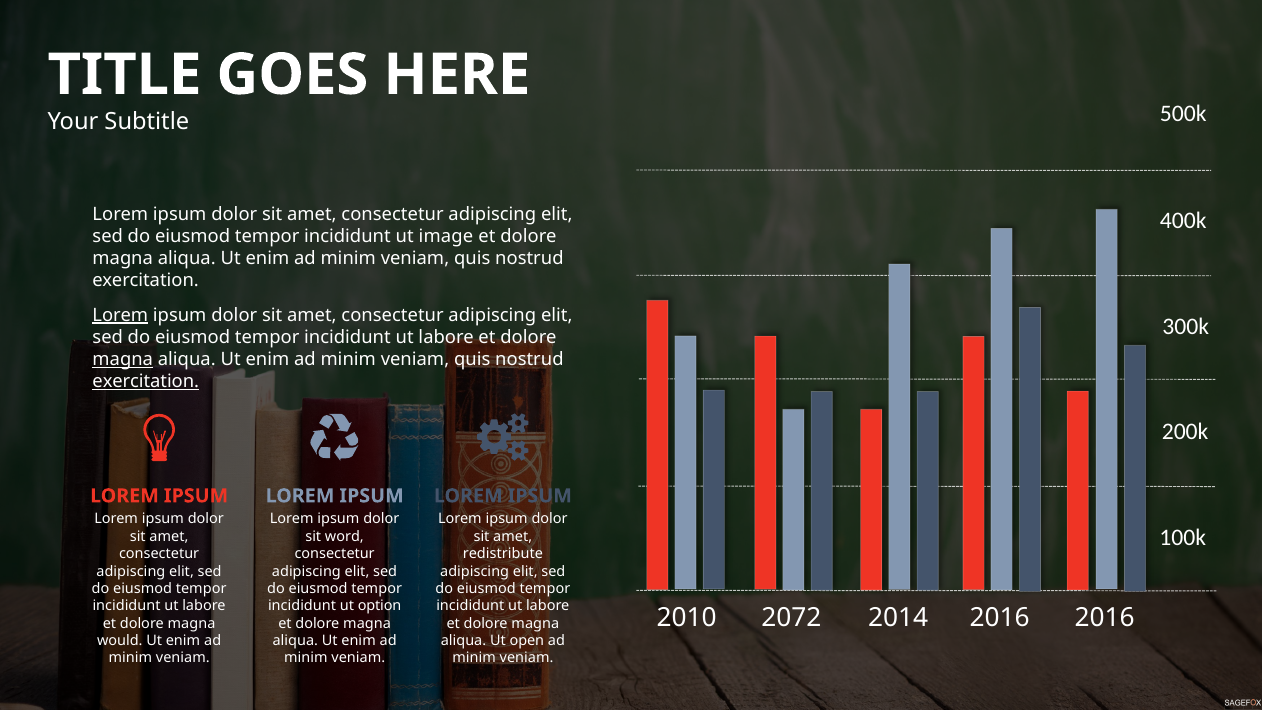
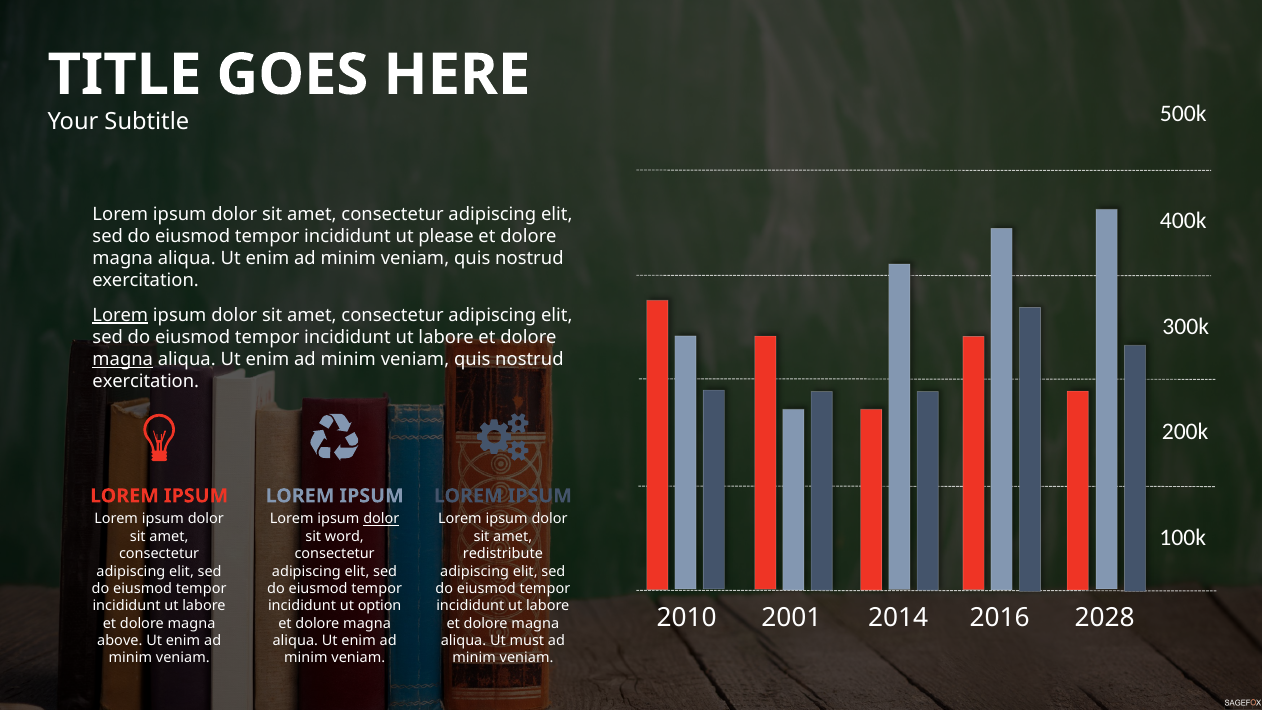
image: image -> please
exercitation at (146, 381) underline: present -> none
dolor at (381, 519) underline: none -> present
2072: 2072 -> 2001
2016 2016: 2016 -> 2028
would: would -> above
open: open -> must
